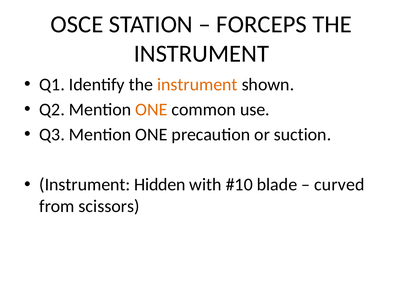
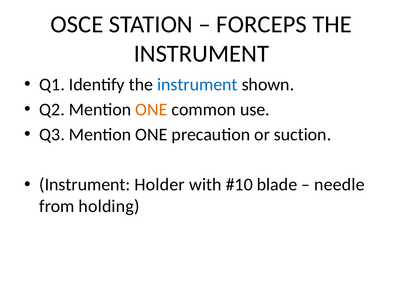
instrument at (197, 85) colour: orange -> blue
Hidden: Hidden -> Holder
curved: curved -> needle
scissors: scissors -> holding
